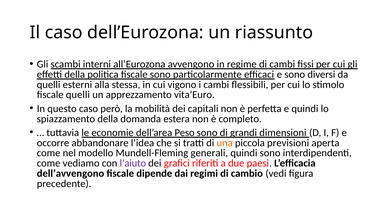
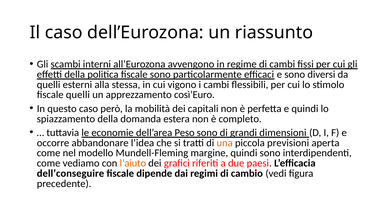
vita’Euro: vita’Euro -> così’Euro
generali: generali -> margine
l’aiuto colour: purple -> orange
dell’avvengono: dell’avvengono -> dell’conseguire
